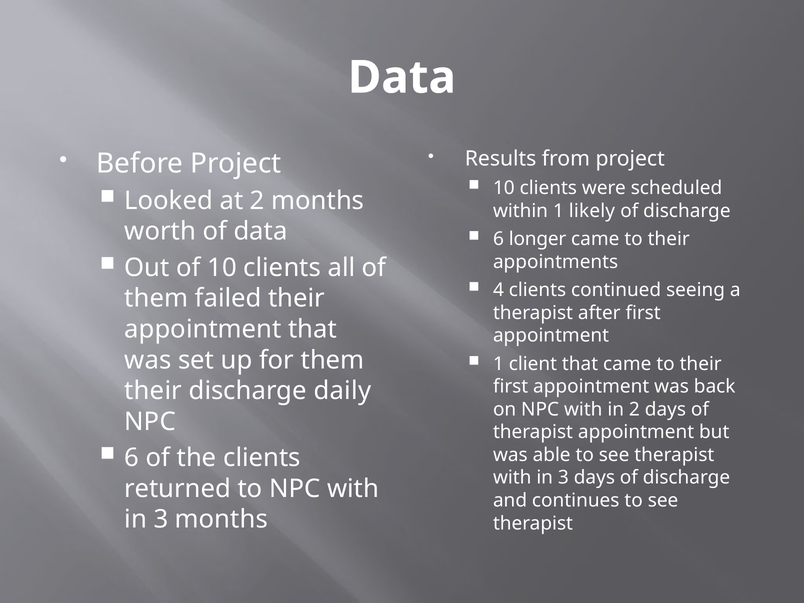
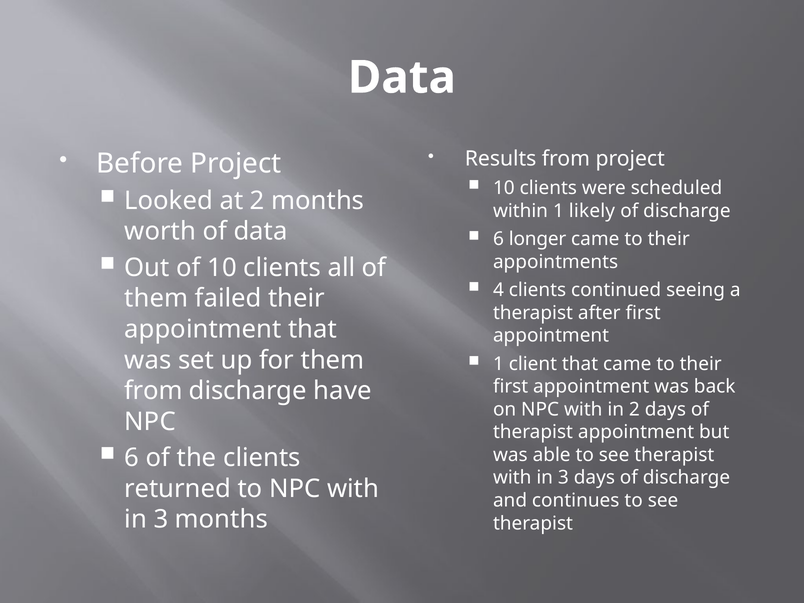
their at (153, 391): their -> from
daily: daily -> have
